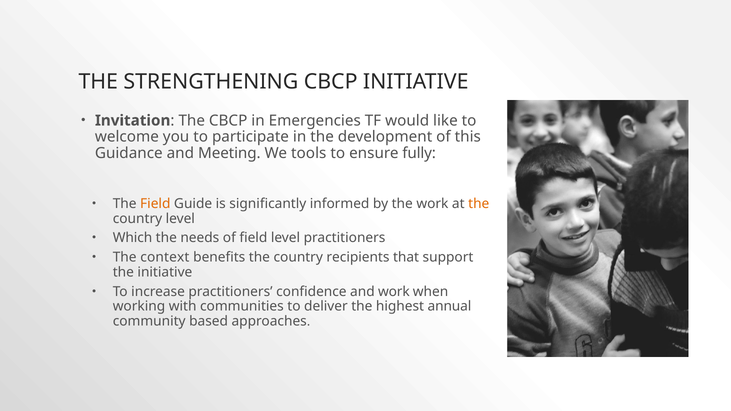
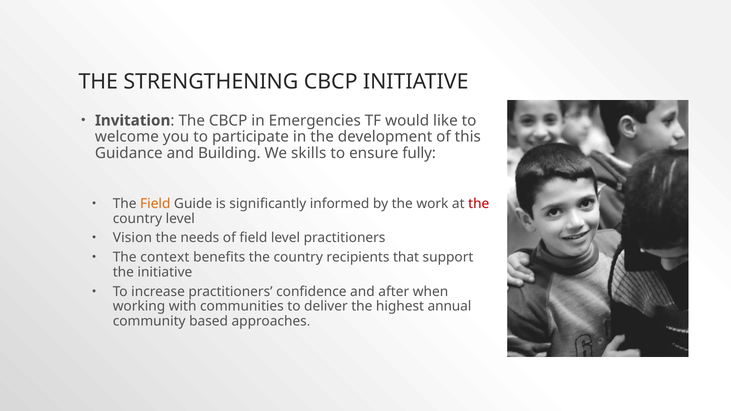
Meeting: Meeting -> Building
tools: tools -> skills
the at (479, 204) colour: orange -> red
Which: Which -> Vision
and work: work -> after
